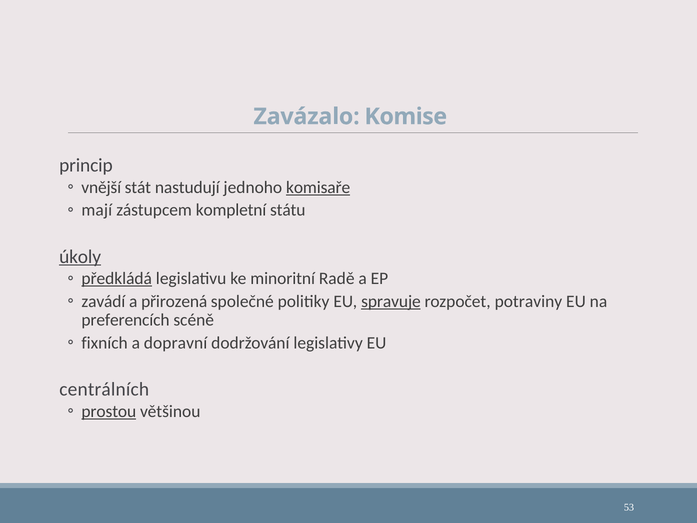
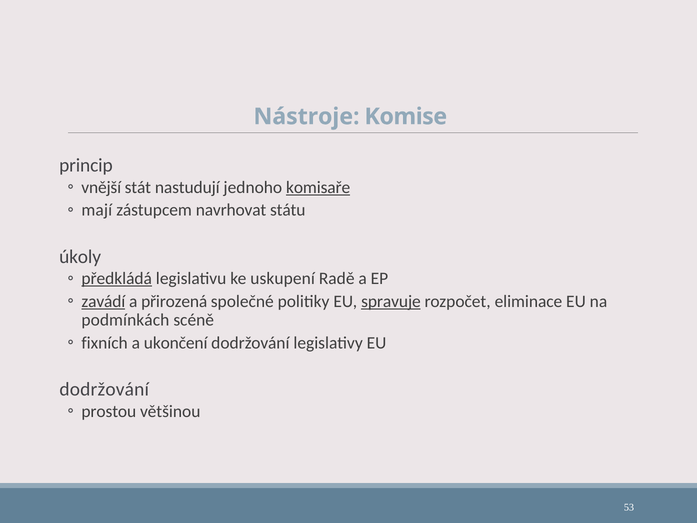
Zavázalo: Zavázalo -> Nástroje
kompletní: kompletní -> navrhovat
úkoly underline: present -> none
minoritní: minoritní -> uskupení
zavádí underline: none -> present
potraviny: potraviny -> eliminace
preferencích: preferencích -> podmínkách
dopravní: dopravní -> ukončení
centrálních at (104, 389): centrálních -> dodržování
prostou underline: present -> none
